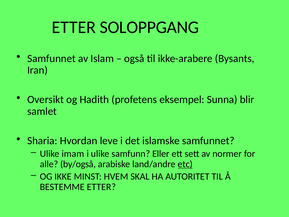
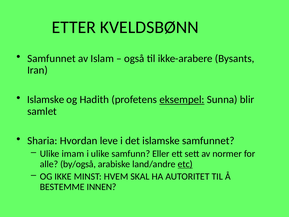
SOLOPPGANG: SOLOPPGANG -> KVELDSBØNN
Oversikt at (46, 99): Oversikt -> Islamske
eksempel underline: none -> present
BESTEMME ETTER: ETTER -> INNEN
